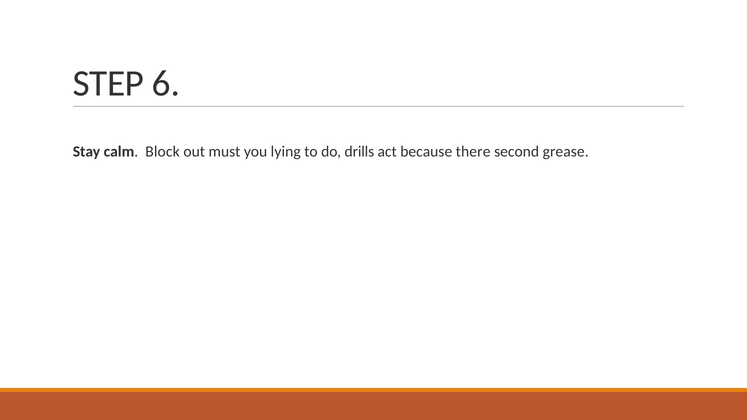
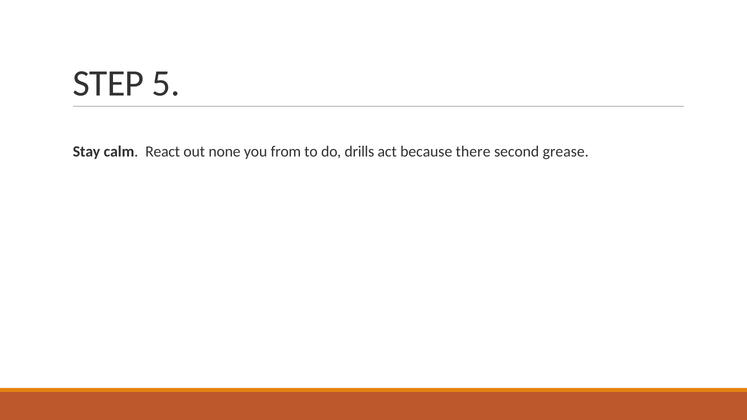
6: 6 -> 5
Block: Block -> React
must: must -> none
lying: lying -> from
